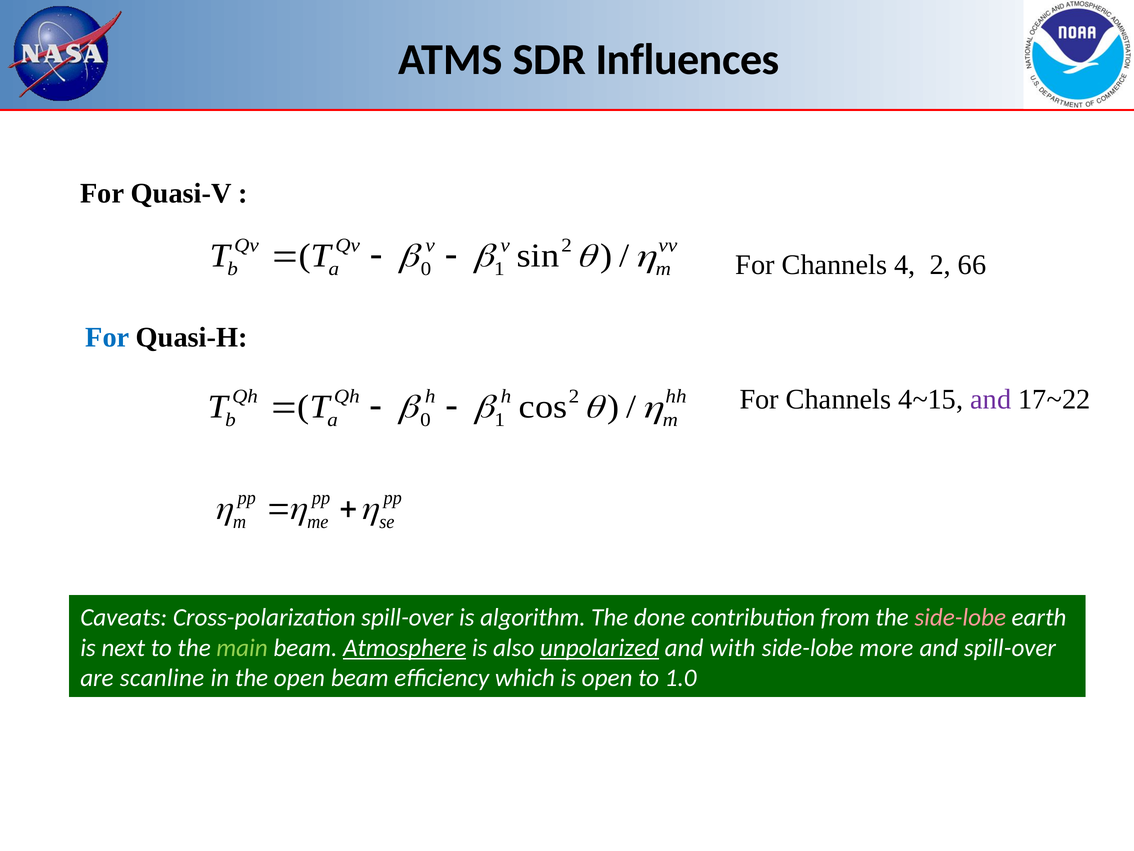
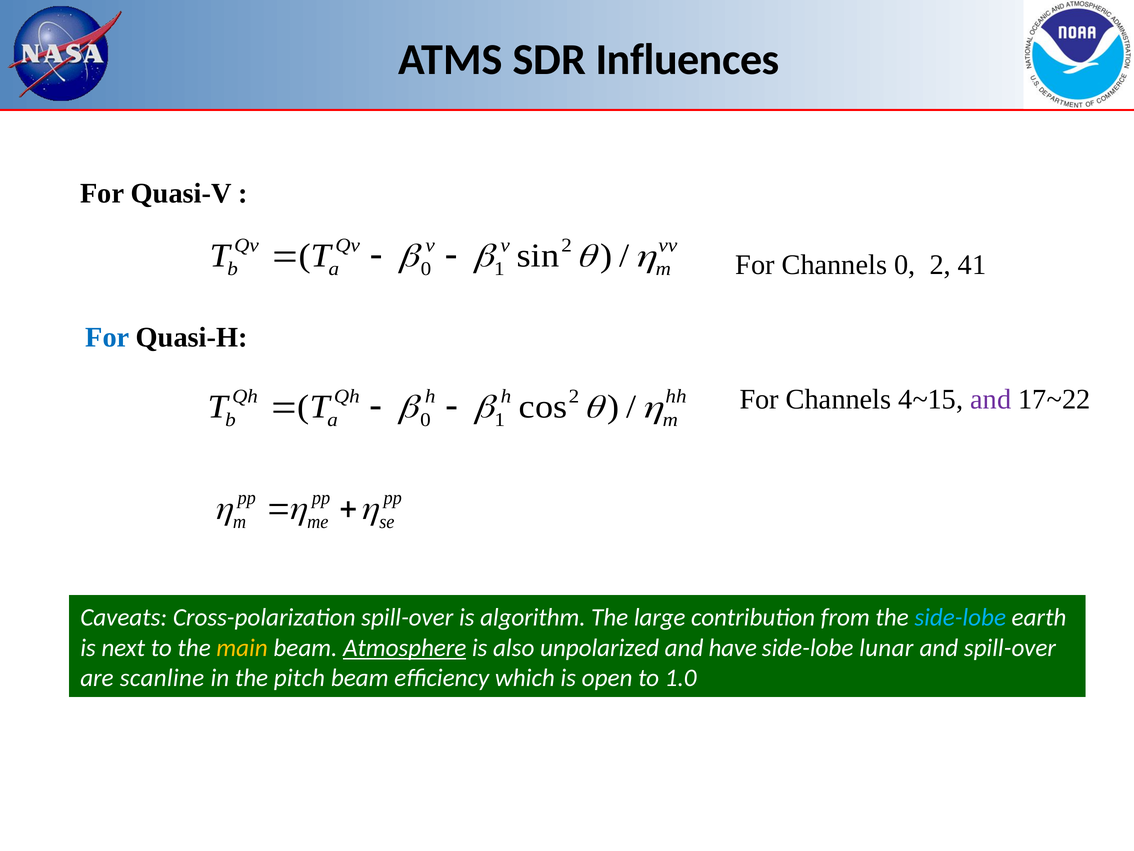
Channels 4: 4 -> 0
66: 66 -> 41
done: done -> large
side-lobe at (960, 617) colour: pink -> light blue
main colour: light green -> yellow
unpolarized underline: present -> none
with: with -> have
more: more -> lunar
the open: open -> pitch
